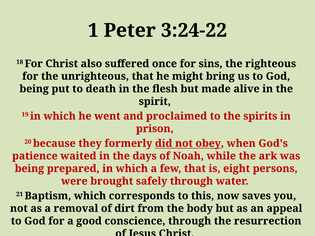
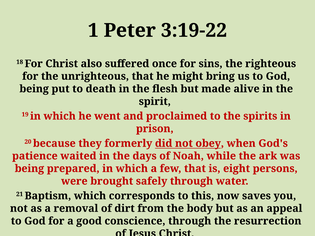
3:24-22: 3:24-22 -> 3:19-22
